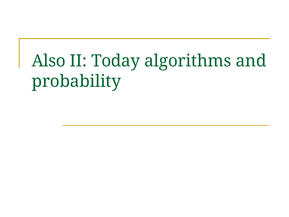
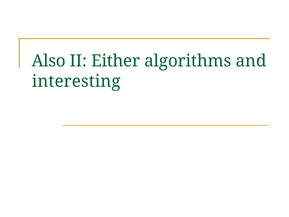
Today: Today -> Either
probability: probability -> interesting
